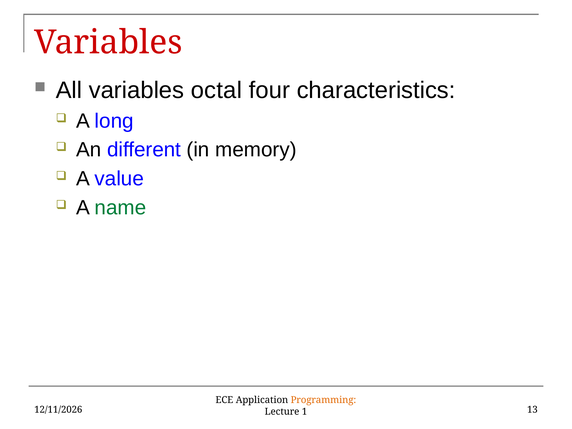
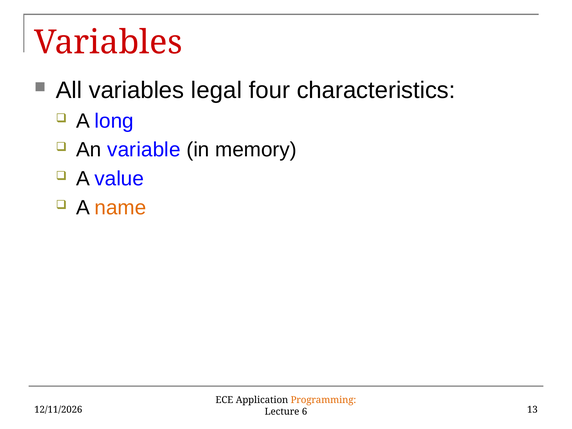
octal: octal -> legal
different: different -> variable
name colour: green -> orange
1: 1 -> 6
